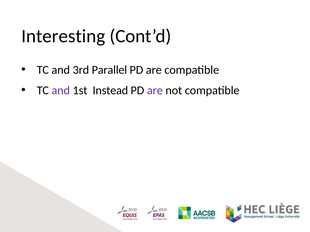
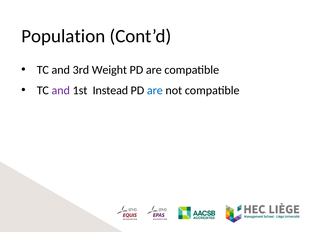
Interesting: Interesting -> Population
Parallel: Parallel -> Weight
are at (155, 90) colour: purple -> blue
